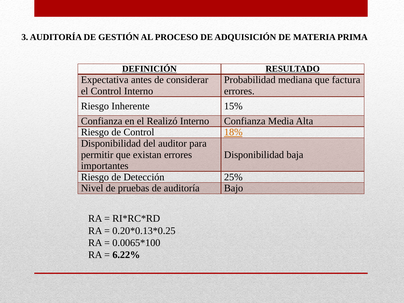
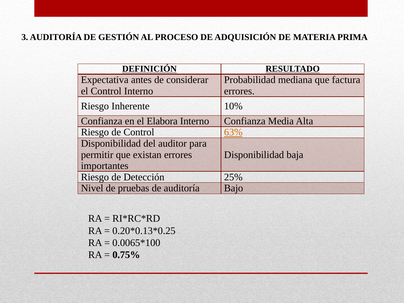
15%: 15% -> 10%
Realizó: Realizó -> Elabora
18%: 18% -> 63%
6.22%: 6.22% -> 0.75%
